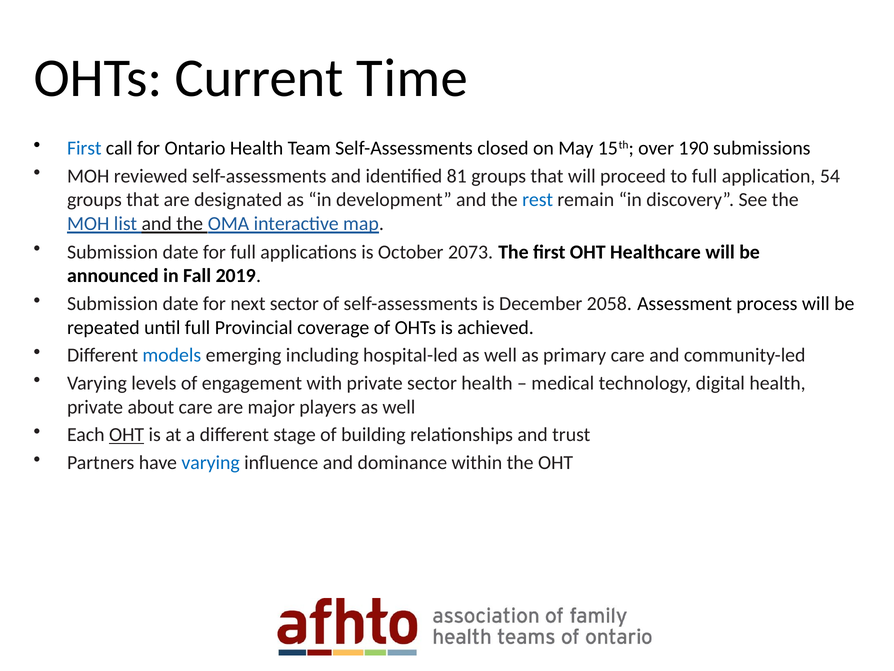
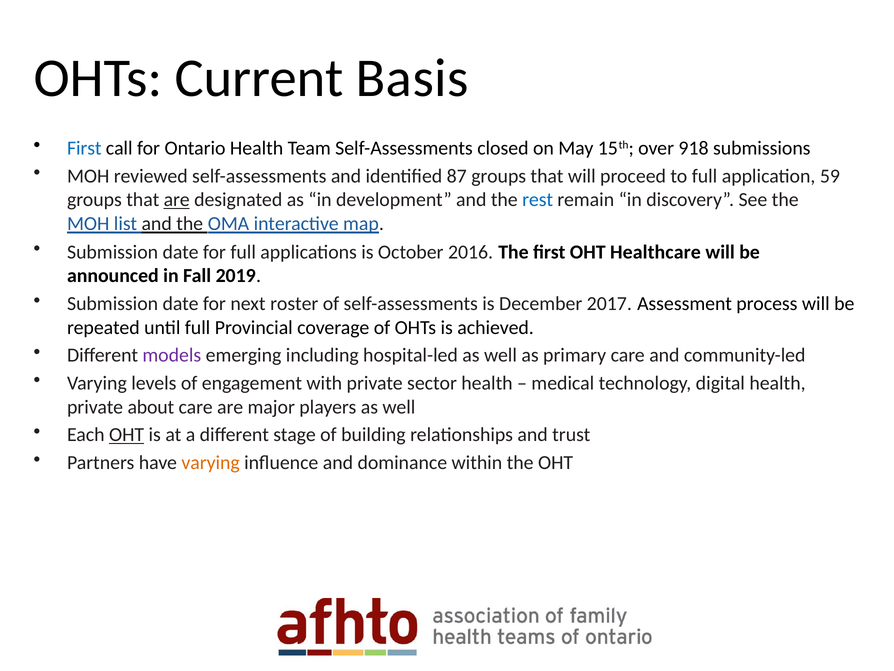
Time: Time -> Basis
190: 190 -> 918
81: 81 -> 87
54: 54 -> 59
are at (177, 200) underline: none -> present
2073: 2073 -> 2016
next sector: sector -> roster
2058: 2058 -> 2017
models colour: blue -> purple
varying at (211, 462) colour: blue -> orange
